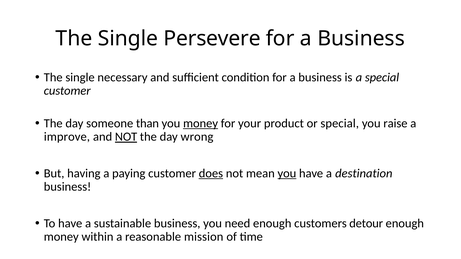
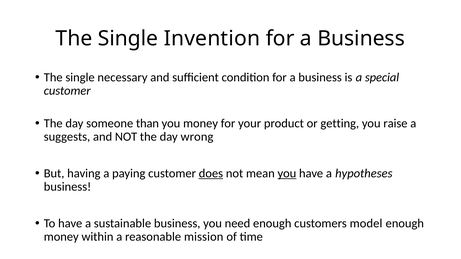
Persevere: Persevere -> Invention
money at (201, 123) underline: present -> none
or special: special -> getting
improve: improve -> suggests
NOT at (126, 137) underline: present -> none
destination: destination -> hypotheses
detour: detour -> model
